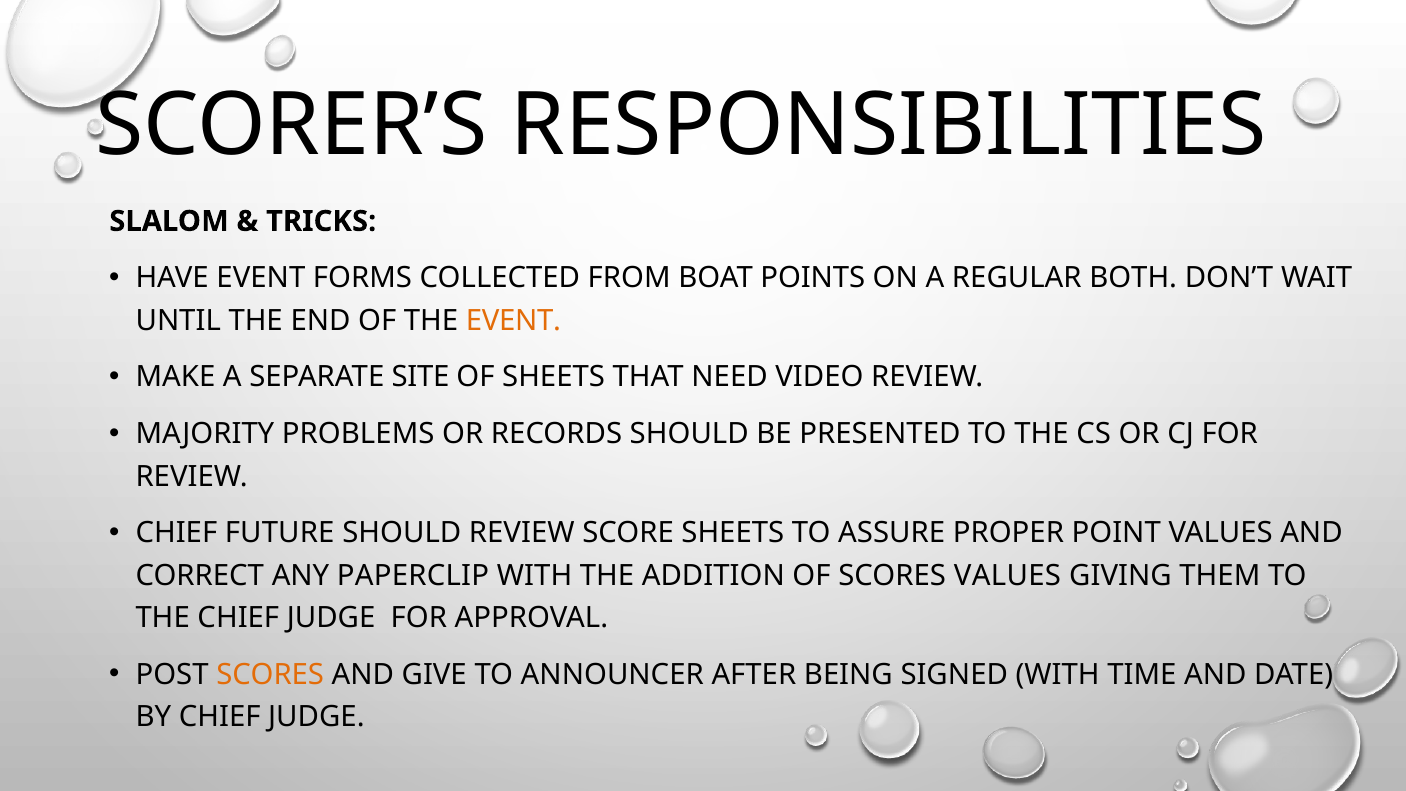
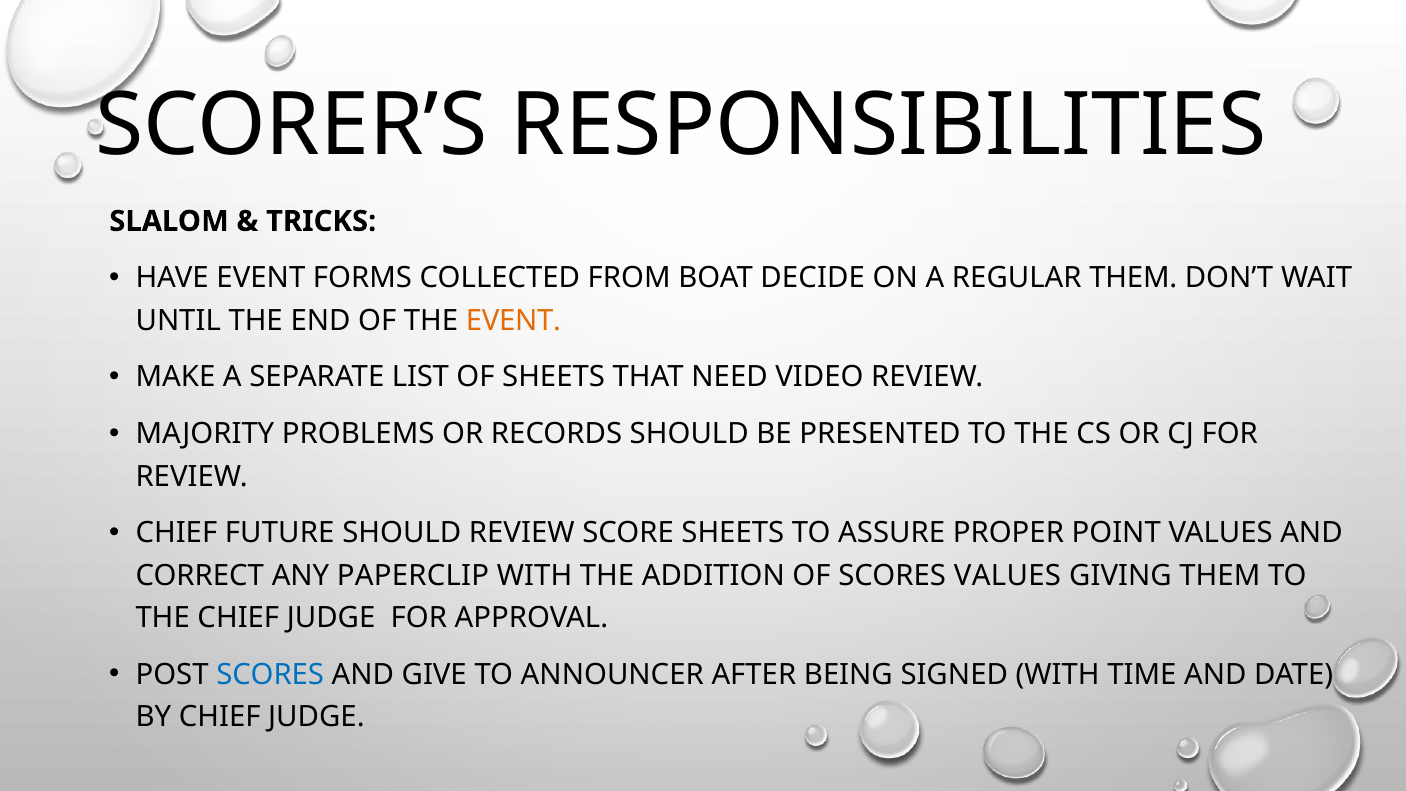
POINTS: POINTS -> DECIDE
REGULAR BOTH: BOTH -> THEM
SITE: SITE -> LIST
SCORES at (270, 675) colour: orange -> blue
